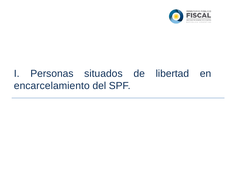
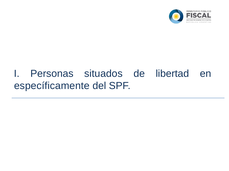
encarcelamiento: encarcelamiento -> específicamente
